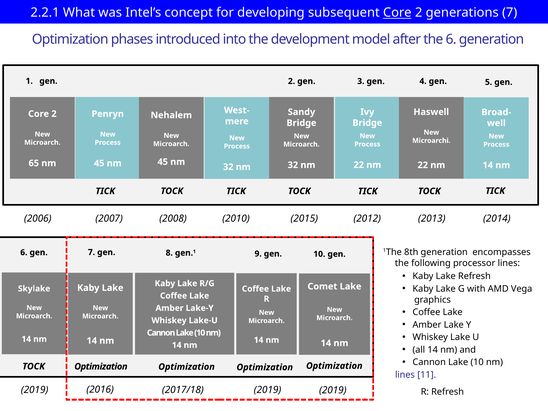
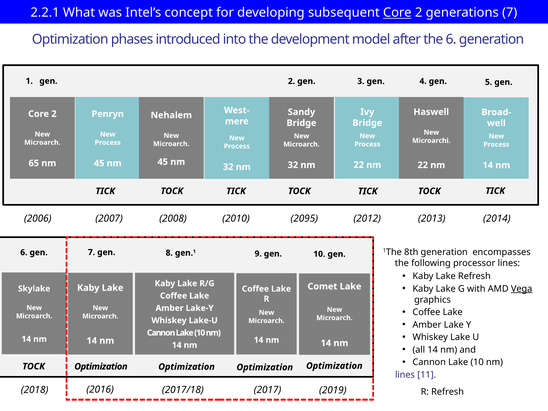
2015: 2015 -> 2095
Vega underline: none -> present
2019 at (35, 390): 2019 -> 2018
2019 at (268, 390): 2019 -> 2017
